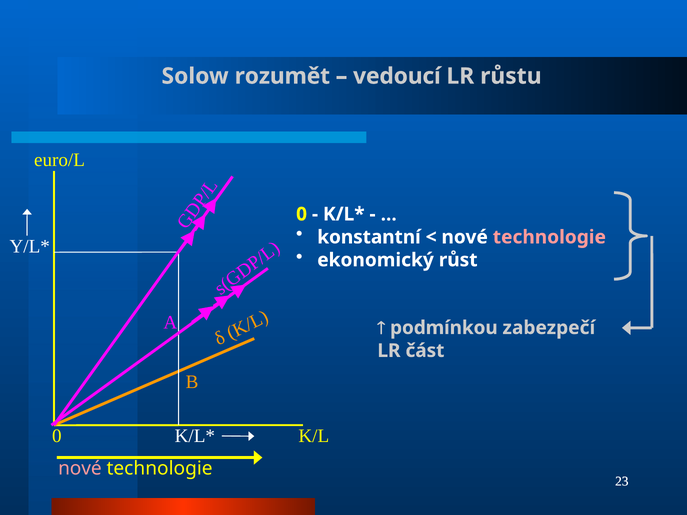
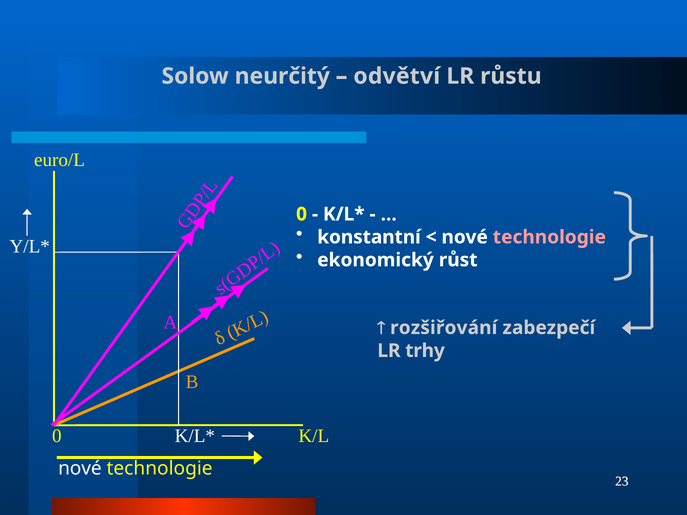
rozumět: rozumět -> neurčitý
vedoucí: vedoucí -> odvětví
podmínkou: podmínkou -> rozšiřování
část: část -> trhy
nové at (80, 469) colour: pink -> white
